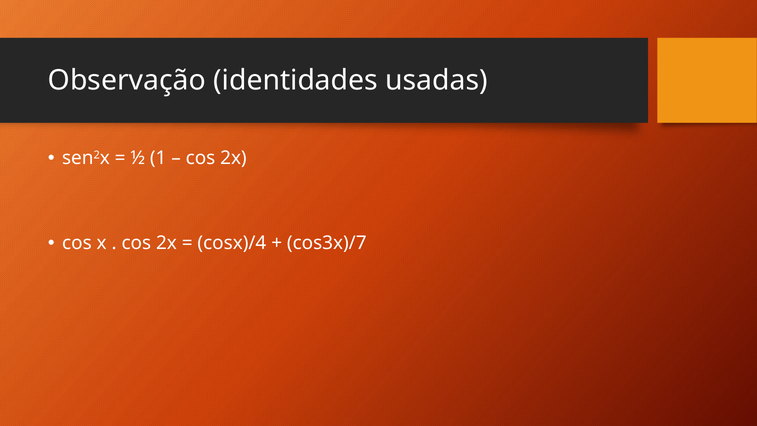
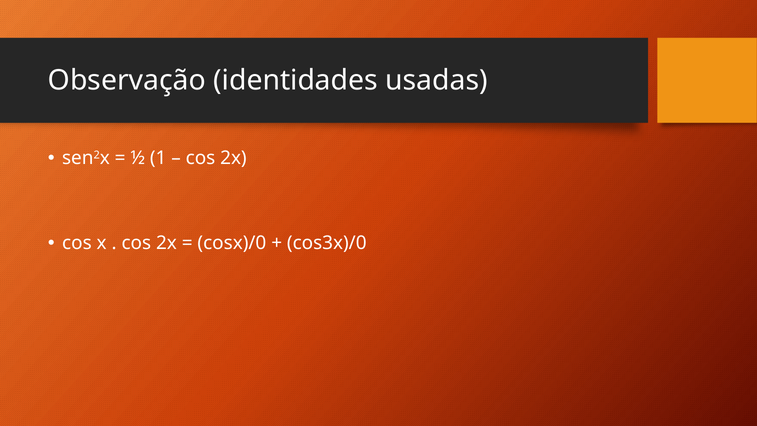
cosx)/4: cosx)/4 -> cosx)/0
cos3x)/7: cos3x)/7 -> cos3x)/0
